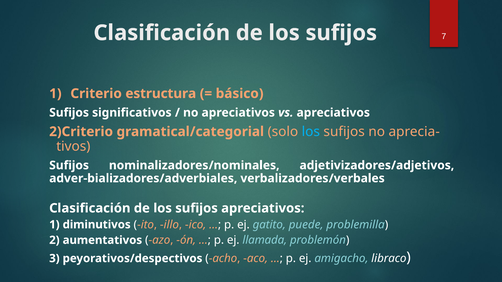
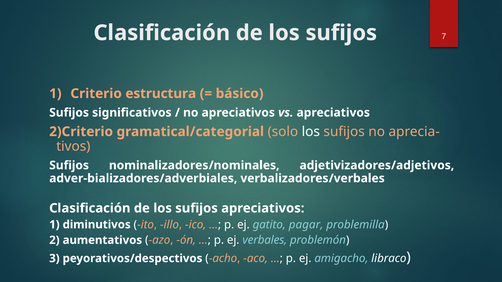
los at (311, 132) colour: light blue -> white
puede: puede -> pagar
llamada: llamada -> verbales
